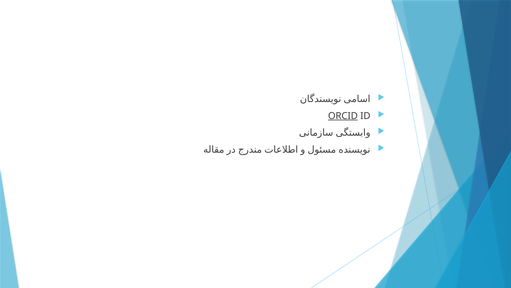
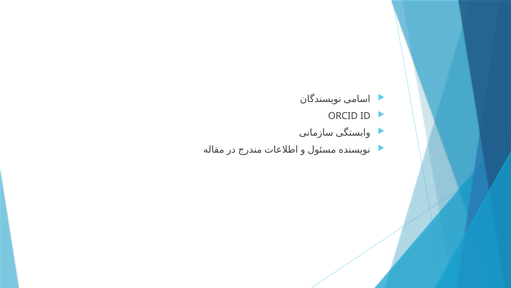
ORCID underline: present -> none
